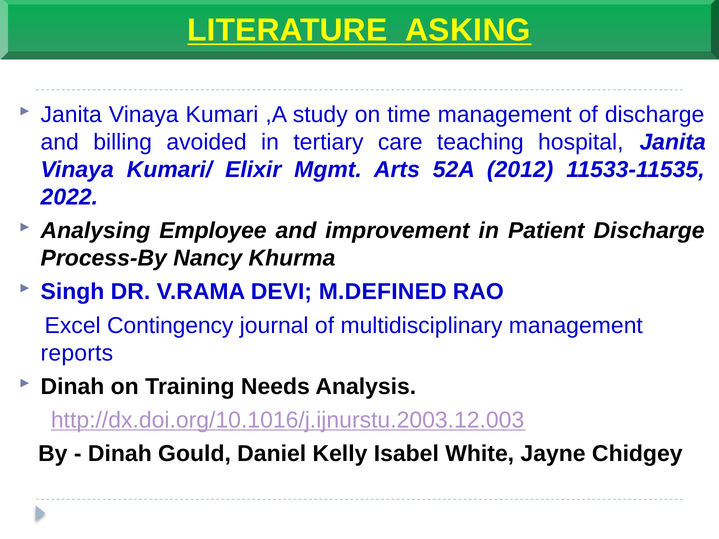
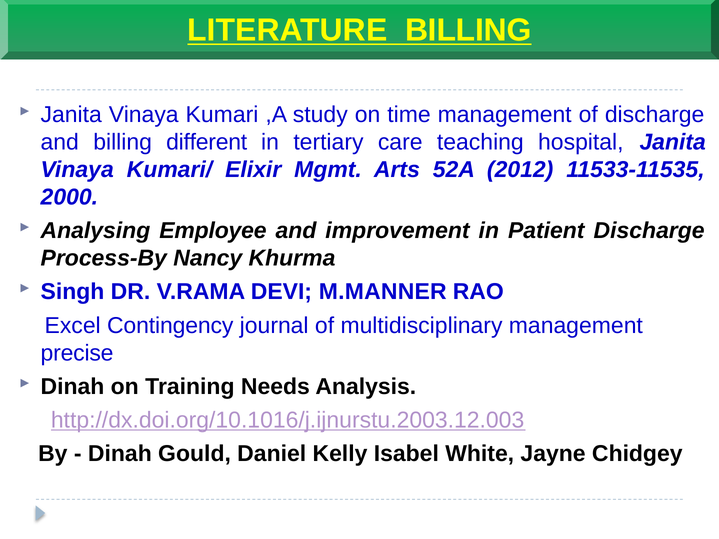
LITERATURE ASKING: ASKING -> BILLING
avoided: avoided -> different
2022: 2022 -> 2000
M.DEFINED: M.DEFINED -> M.MANNER
reports: reports -> precise
